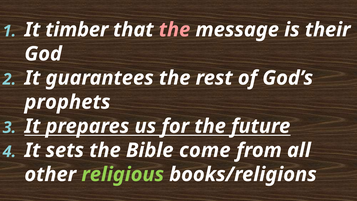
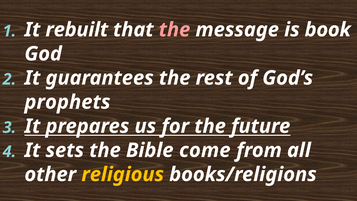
timber: timber -> rebuilt
their: their -> book
religious colour: light green -> yellow
